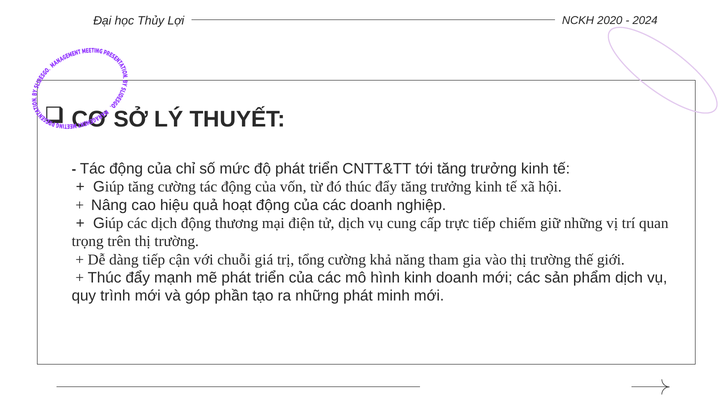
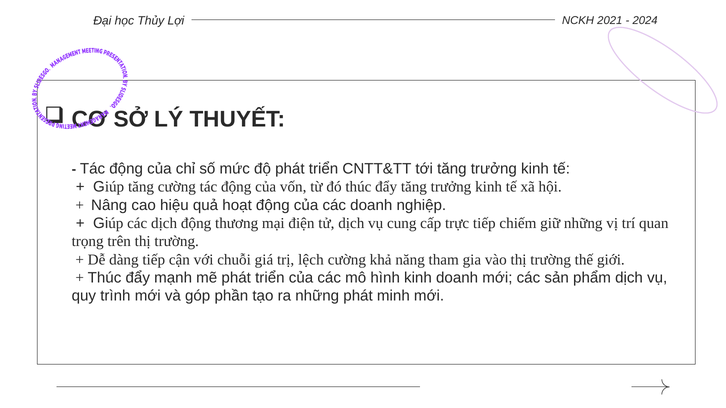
2020: 2020 -> 2021
tổng: tổng -> lệch
